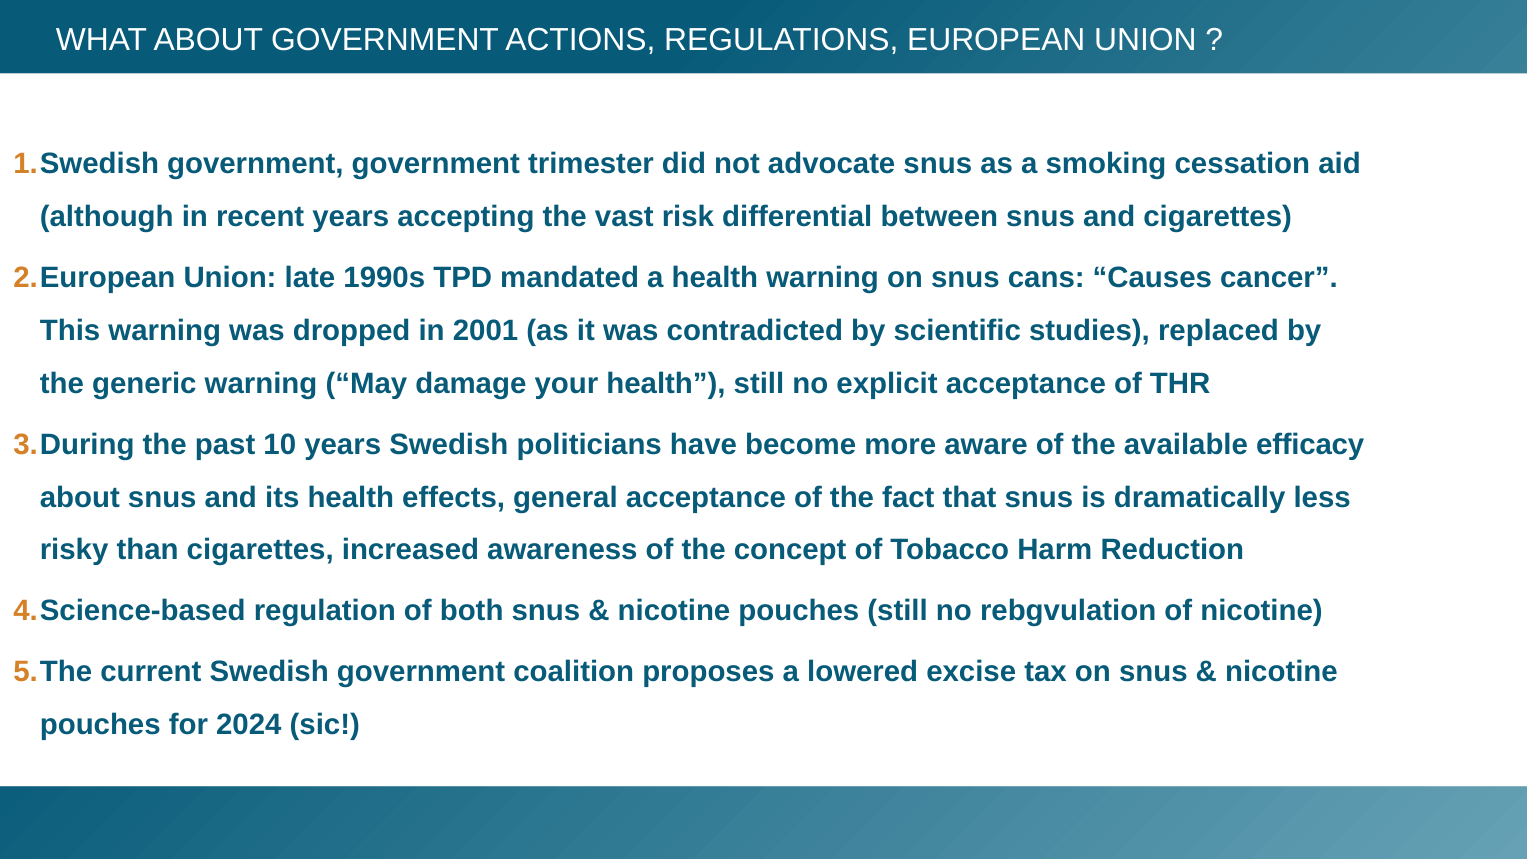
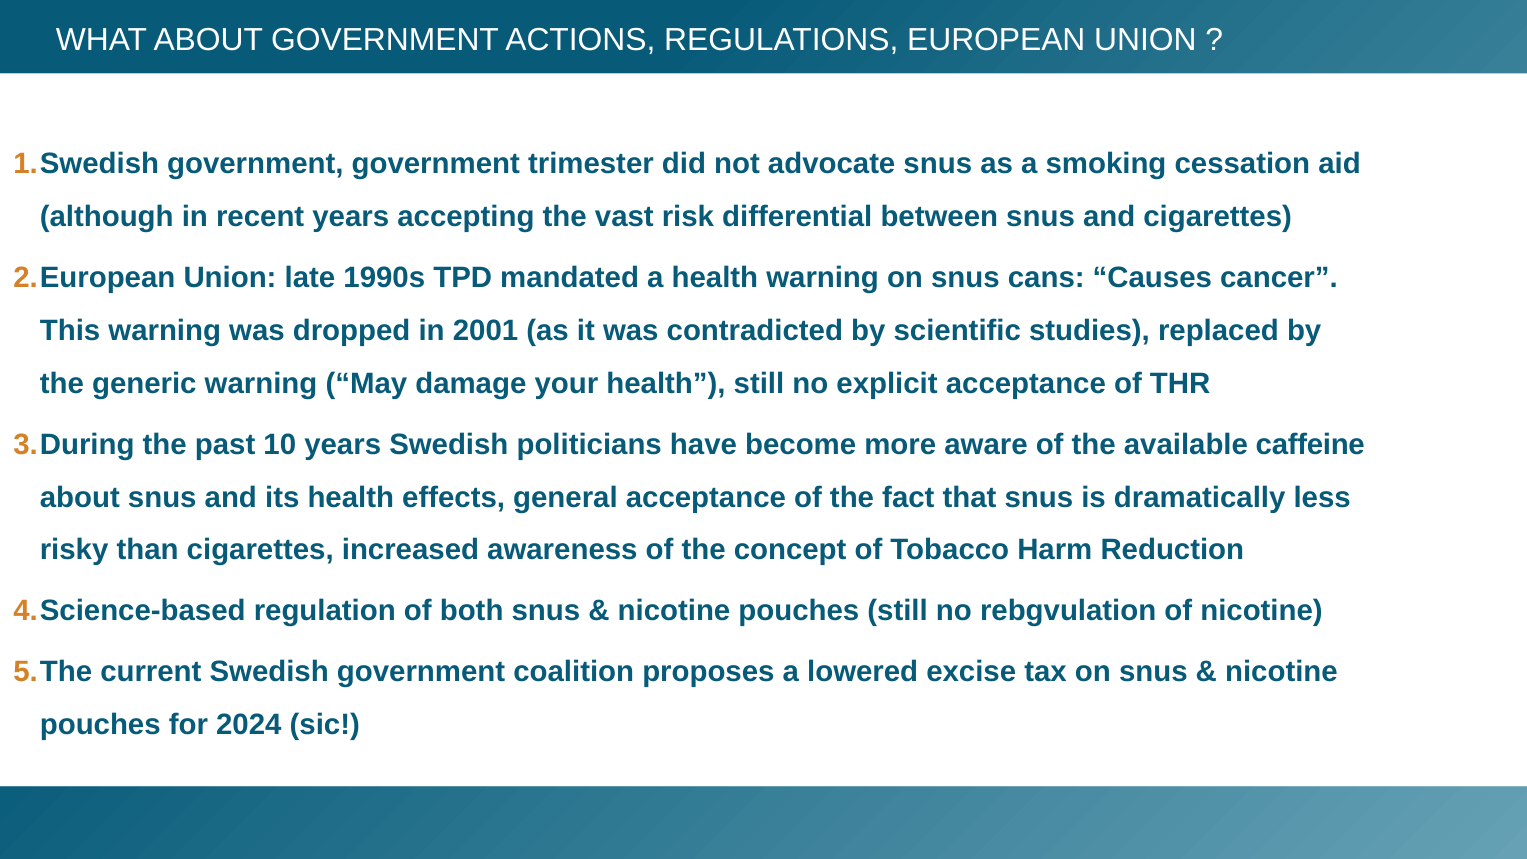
efficacy: efficacy -> caffeine
